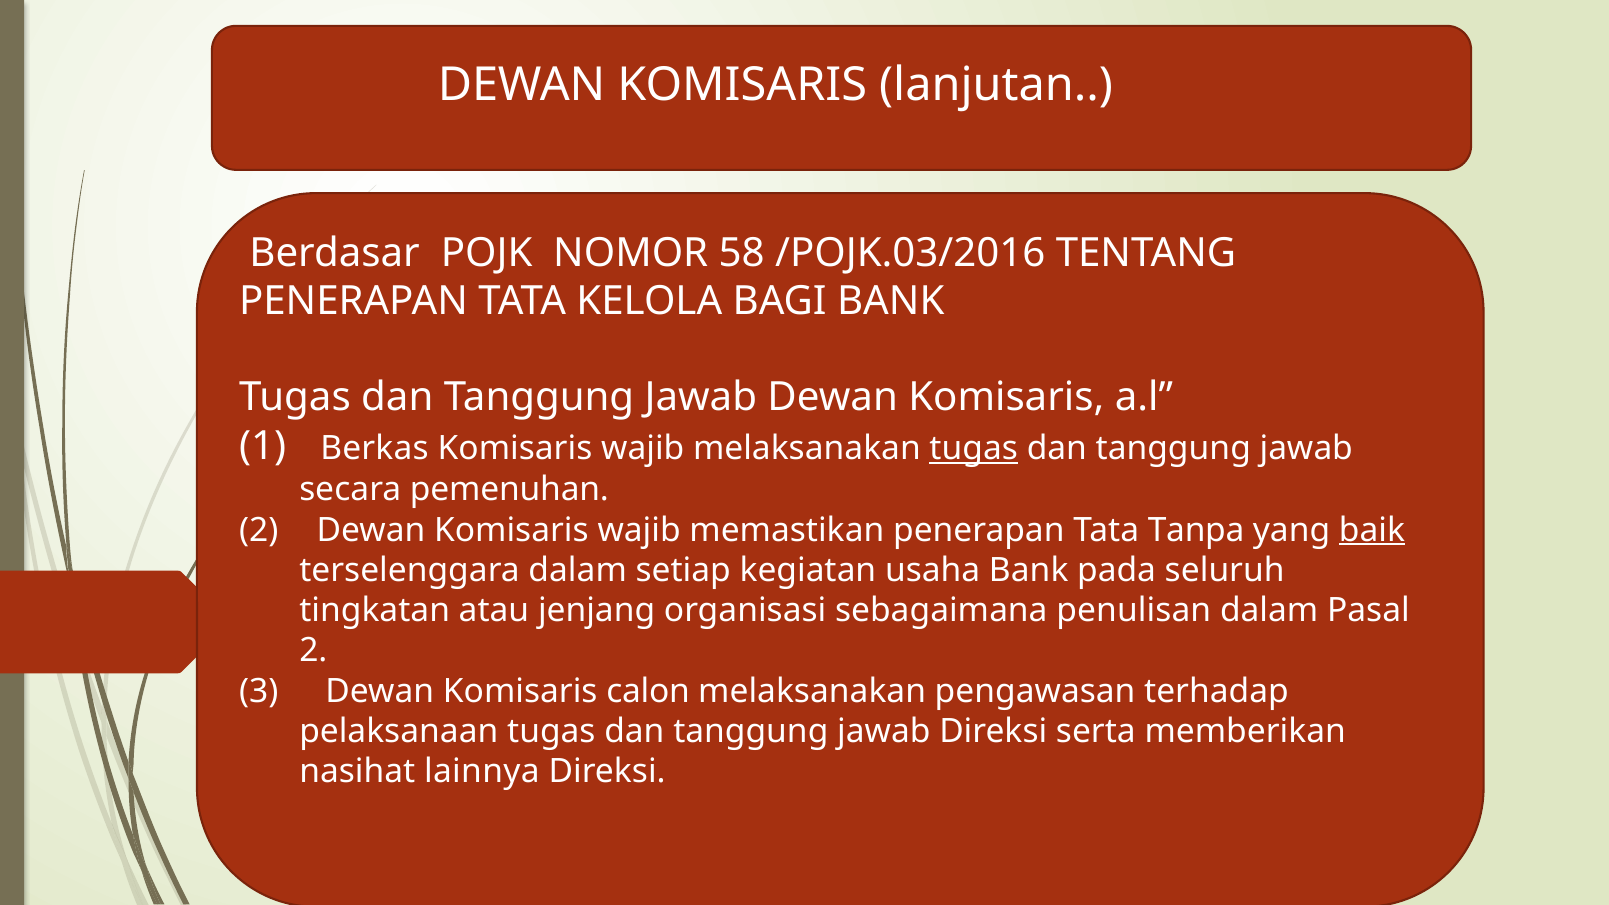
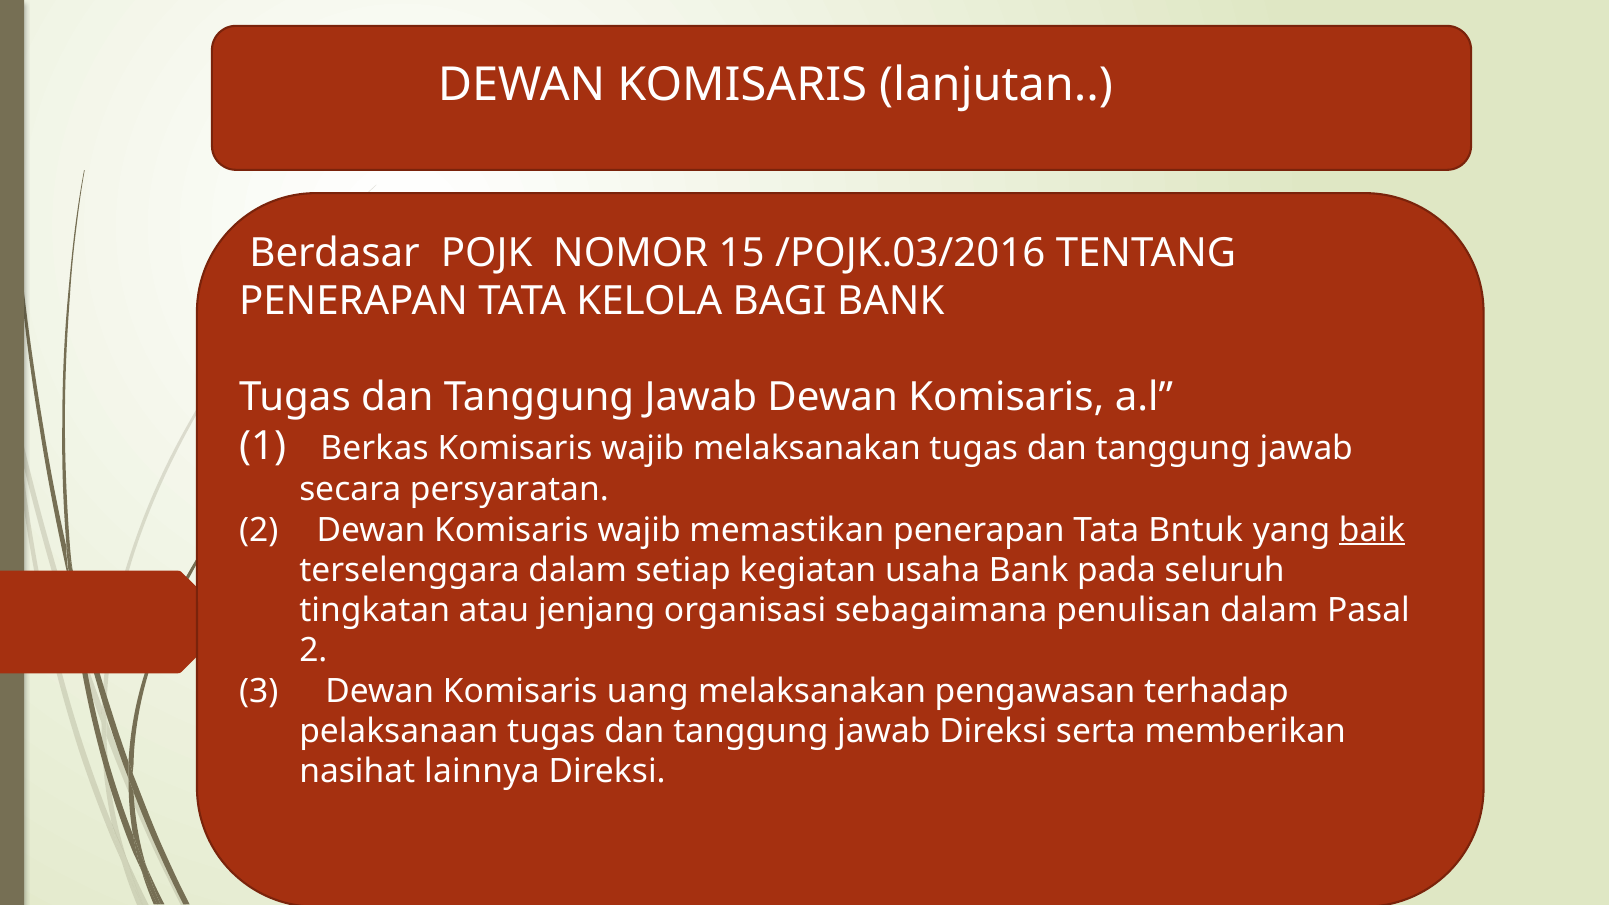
58: 58 -> 15
tugas at (974, 448) underline: present -> none
pemenuhan: pemenuhan -> persyaratan
Tanpa: Tanpa -> Bntuk
calon: calon -> uang
